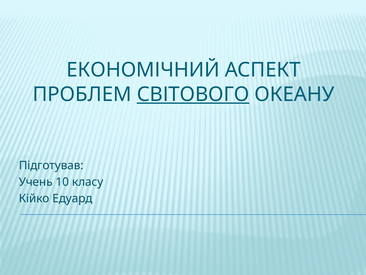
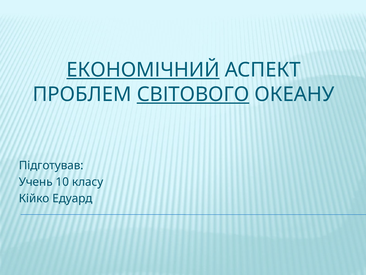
ЕКОНОМІЧНИЙ underline: none -> present
